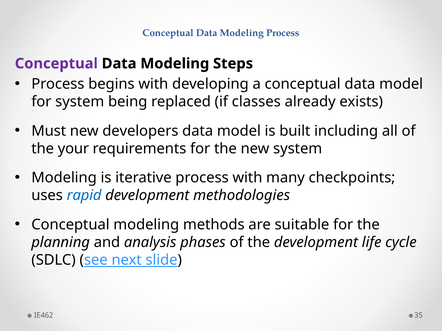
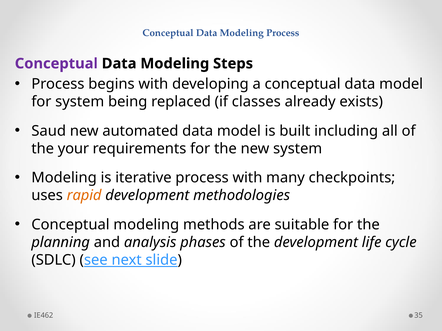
Must: Must -> Saud
developers: developers -> automated
rapid colour: blue -> orange
